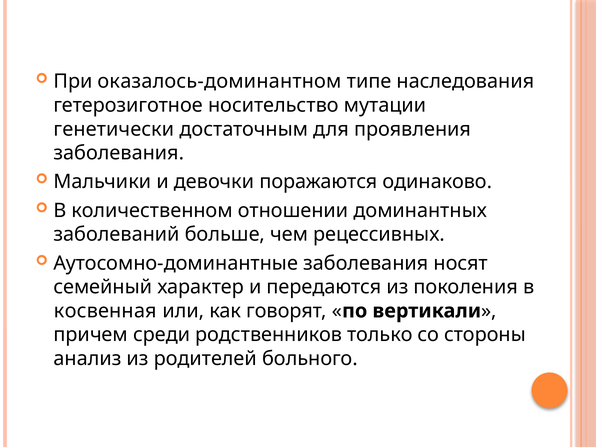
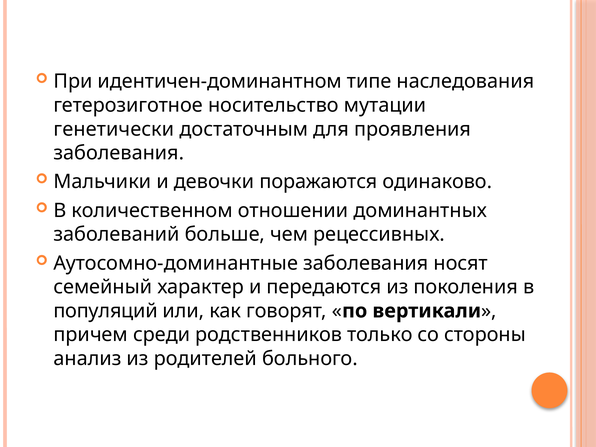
оказалось-доминантном: оказалось-доминантном -> идентичен-доминантном
косвенная: косвенная -> популяций
